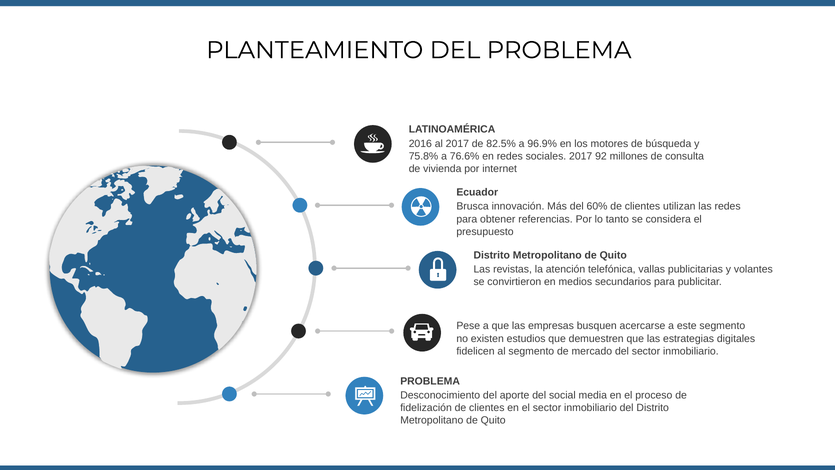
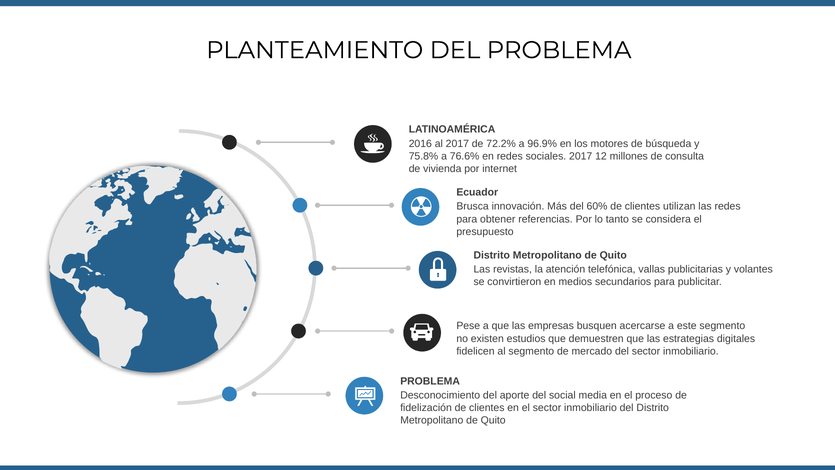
82.5%: 82.5% -> 72.2%
92: 92 -> 12
